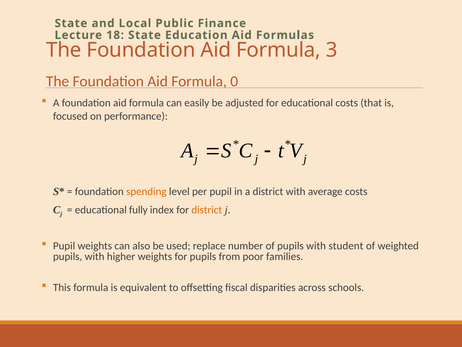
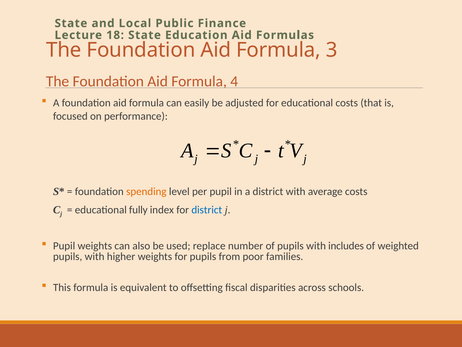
0: 0 -> 4
district at (207, 210) colour: orange -> blue
student: student -> includes
